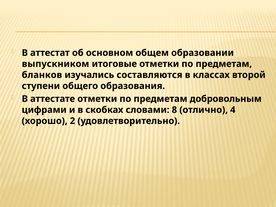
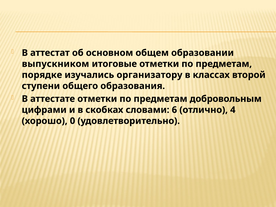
бланков: бланков -> порядке
составляются: составляются -> организатору
8: 8 -> 6
2: 2 -> 0
